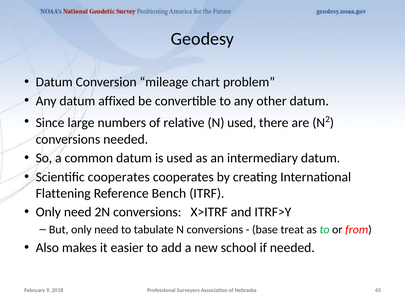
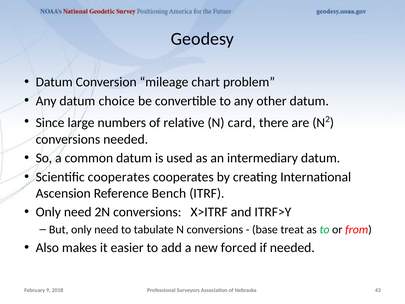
affixed: affixed -> choice
N used: used -> card
Flattening: Flattening -> Ascension
school: school -> forced
